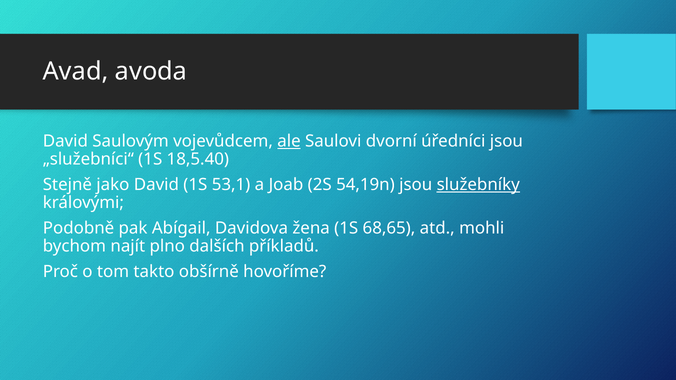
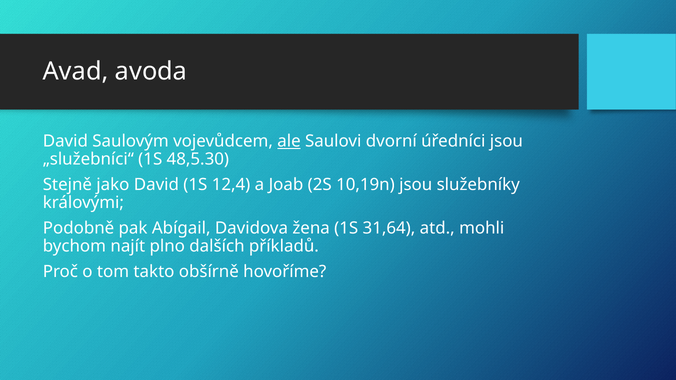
18,5.40: 18,5.40 -> 48,5.30
53,1: 53,1 -> 12,4
54,19n: 54,19n -> 10,19n
služebníky underline: present -> none
68,65: 68,65 -> 31,64
